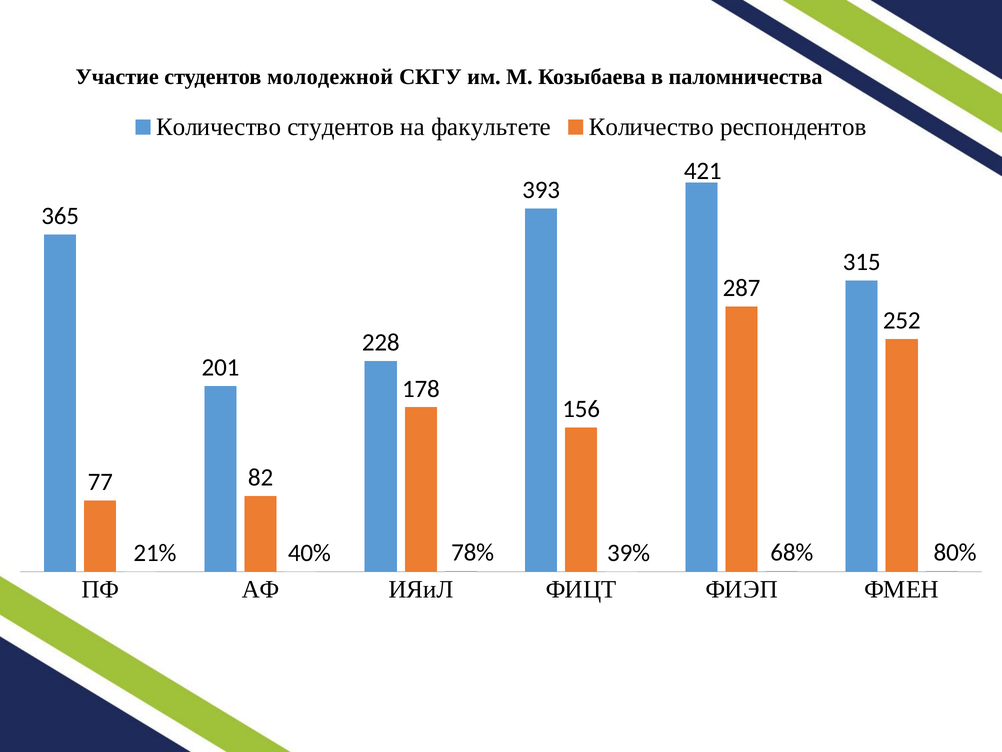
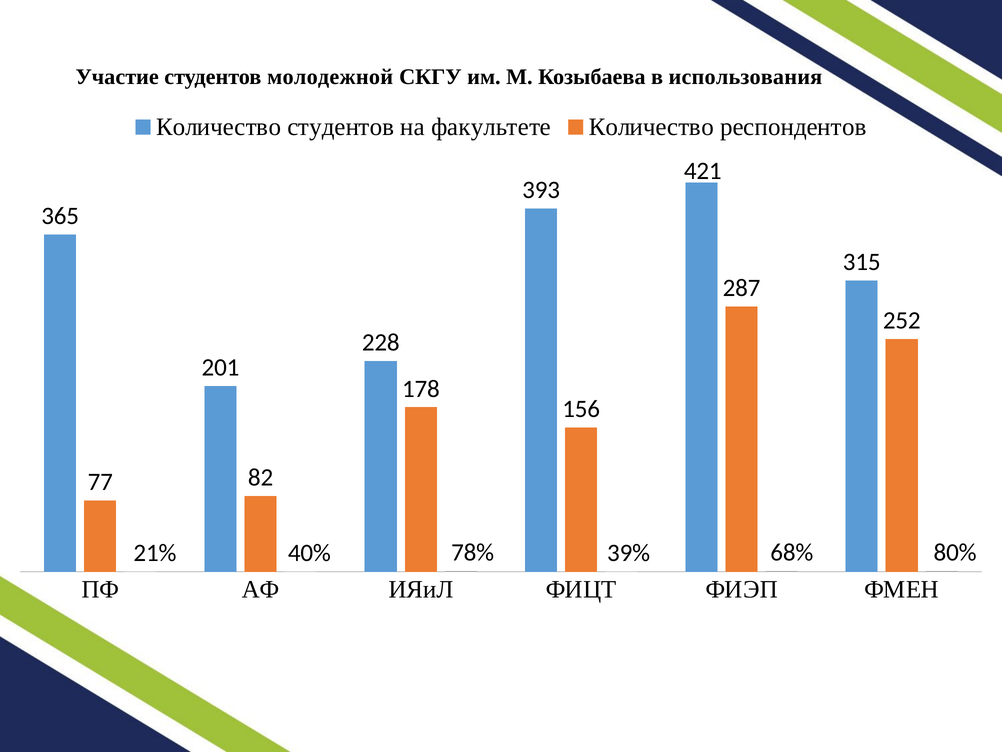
паломничества: паломничества -> использования
